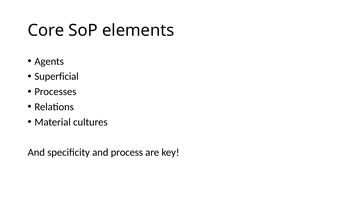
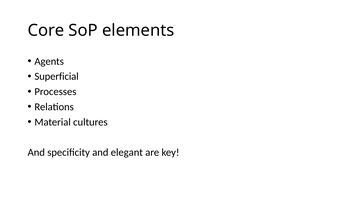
process: process -> elegant
